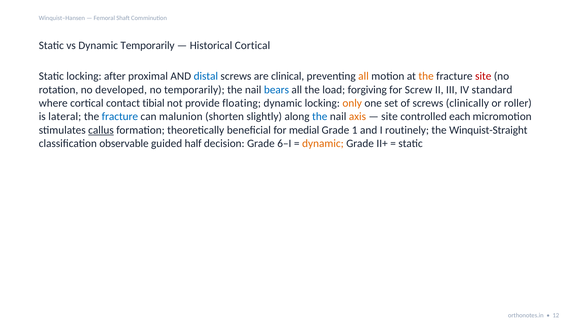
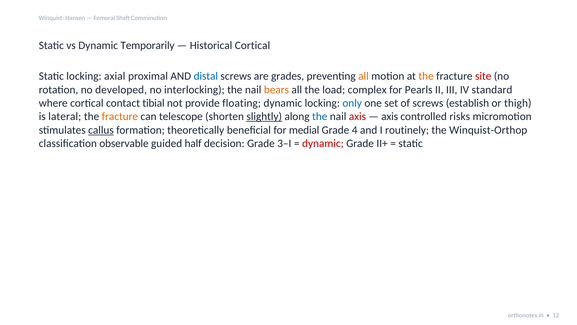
after: after -> axial
clinical: clinical -> grades
no temporarily: temporarily -> interlocking
bears colour: blue -> orange
forgiving: forgiving -> complex
Screw: Screw -> Pearls
only colour: orange -> blue
clinically: clinically -> establish
roller: roller -> thigh
fracture at (120, 116) colour: blue -> orange
malunion: malunion -> telescope
slightly underline: none -> present
axis at (357, 116) colour: orange -> red
site at (390, 116): site -> axis
each: each -> risks
1: 1 -> 4
Winquist-Straight: Winquist-Straight -> Winquist-Orthop
6–I: 6–I -> 3–I
dynamic at (323, 143) colour: orange -> red
